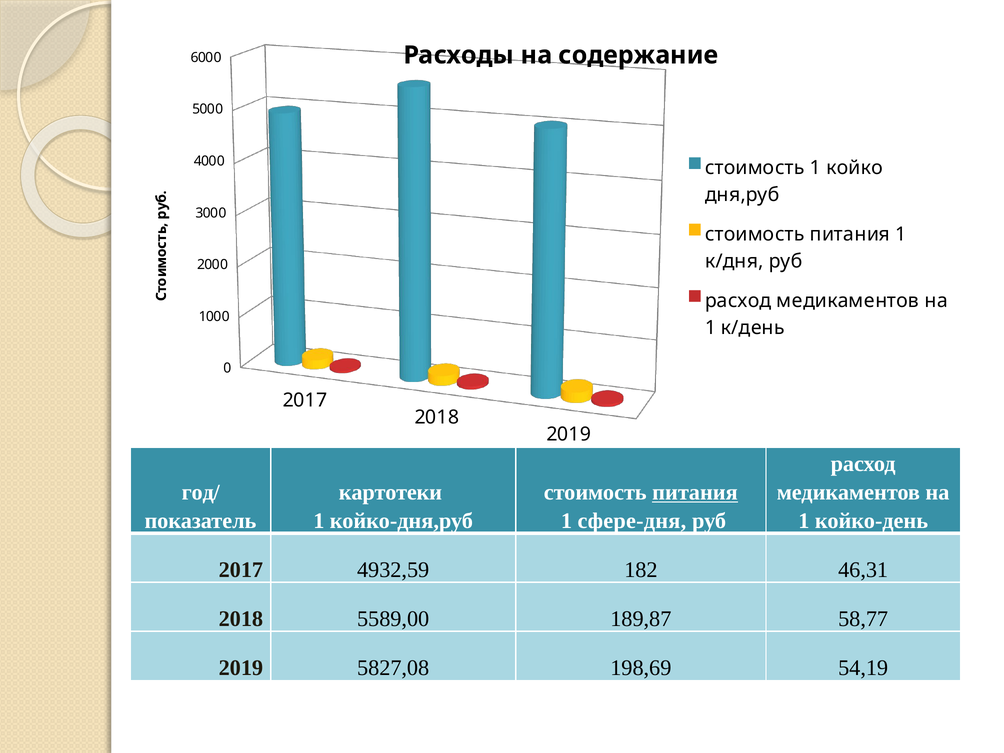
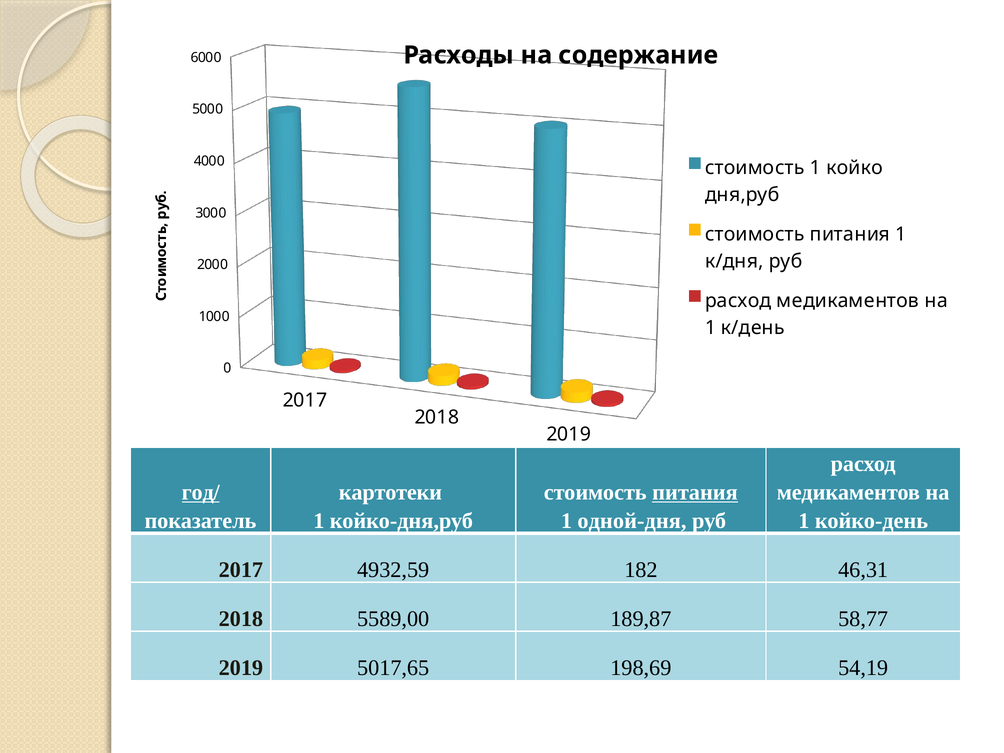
год/ underline: none -> present
сфере-дня: сфере-дня -> одной-дня
5827,08: 5827,08 -> 5017,65
